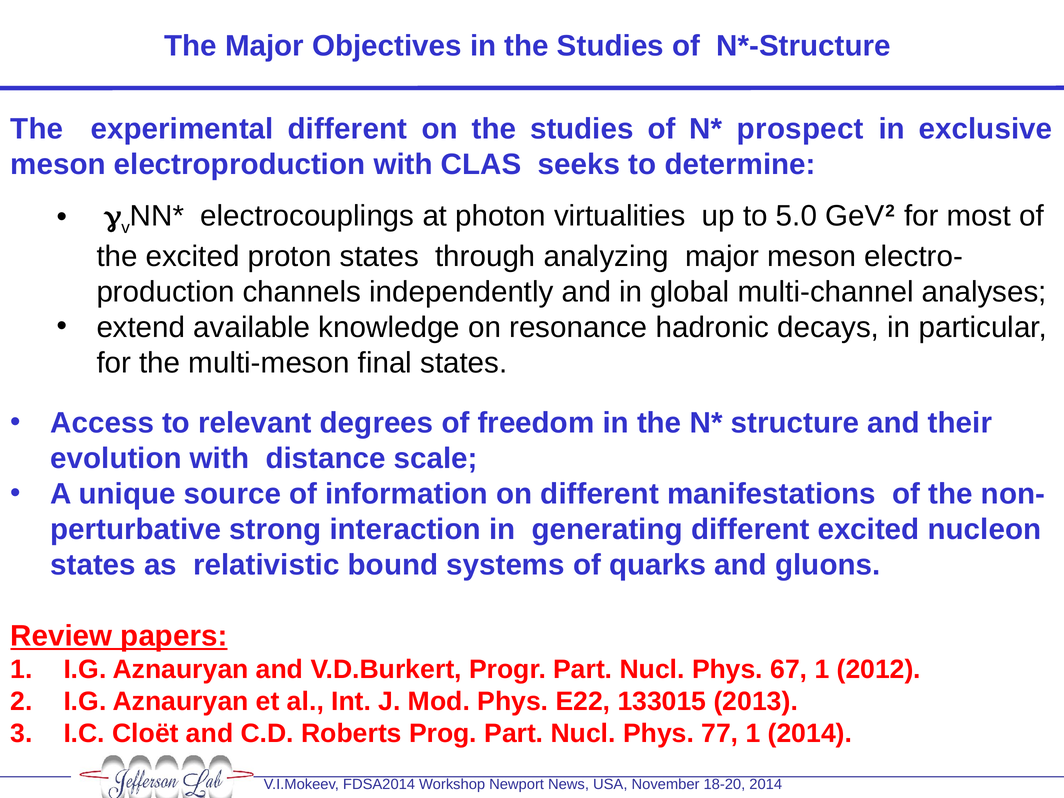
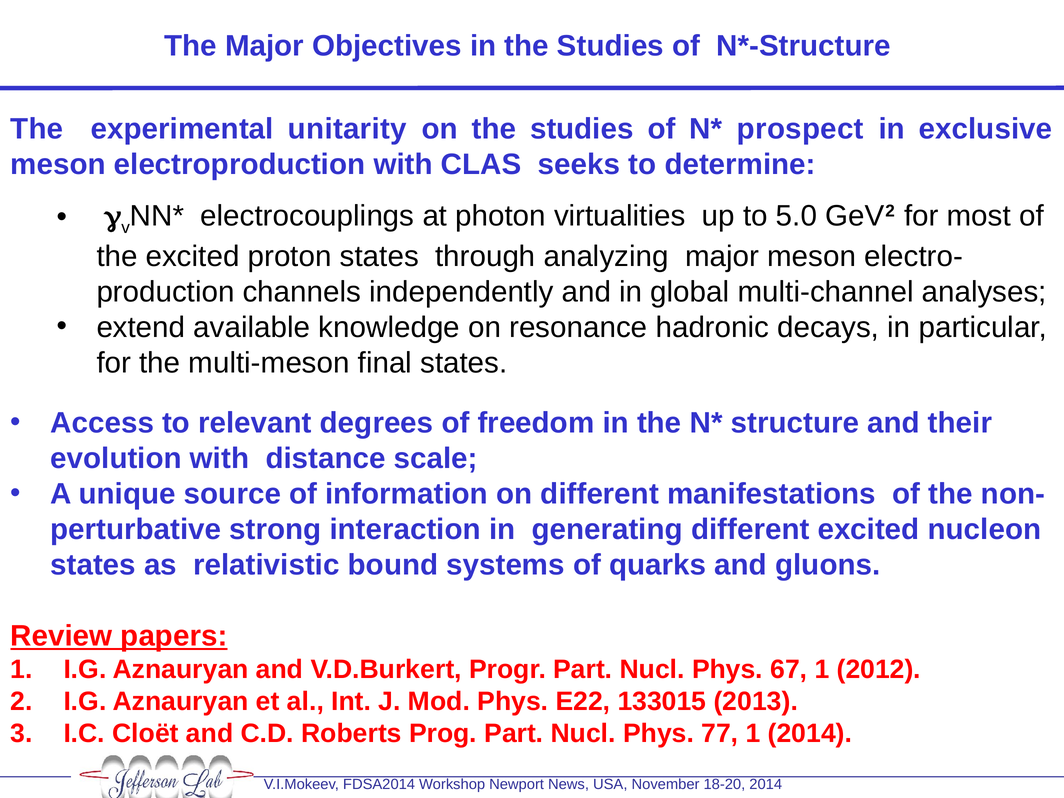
experimental different: different -> unitarity
